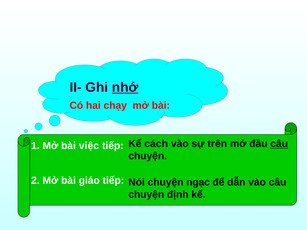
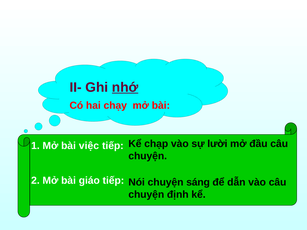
cách: cách -> chạp
trên: trên -> lười
câu at (279, 144) underline: present -> none
ngạc: ngạc -> sáng
